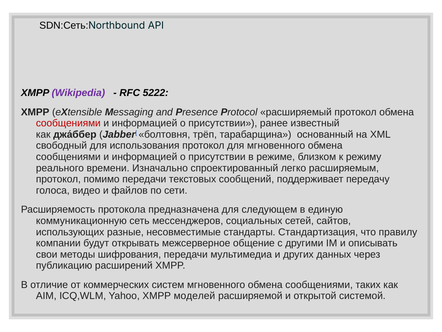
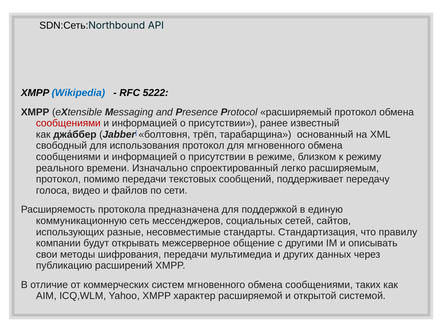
Wikipedia colour: purple -> blue
следующем: следующем -> поддержкой
моделей: моделей -> характер
